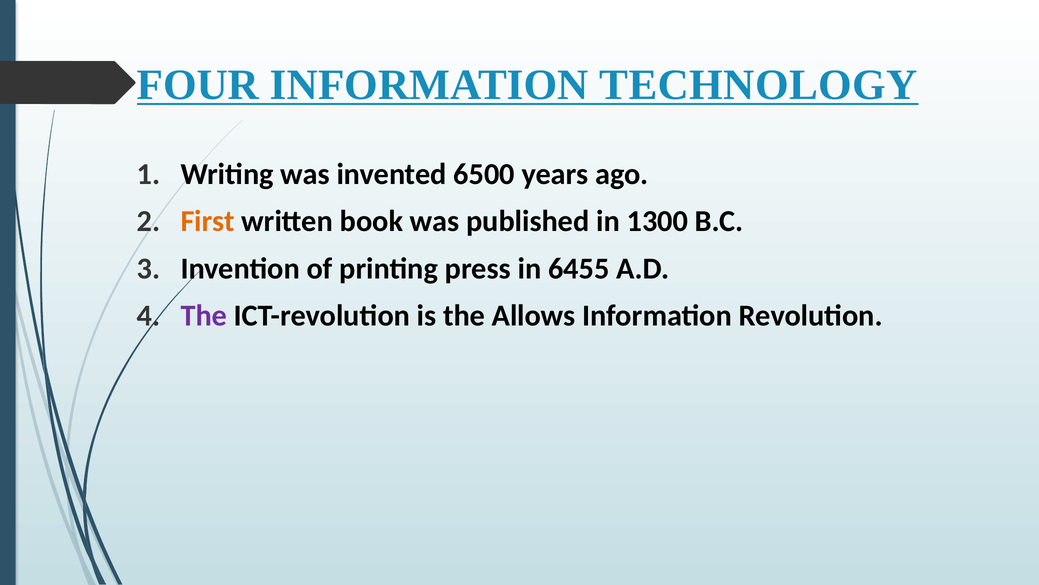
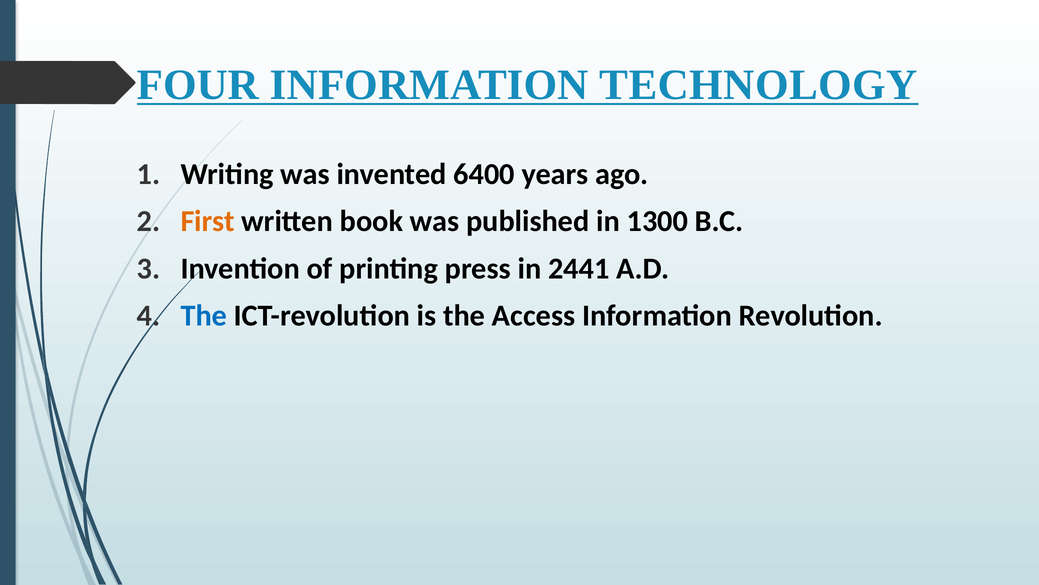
6500: 6500 -> 6400
6455: 6455 -> 2441
The at (204, 315) colour: purple -> blue
Allows: Allows -> Access
